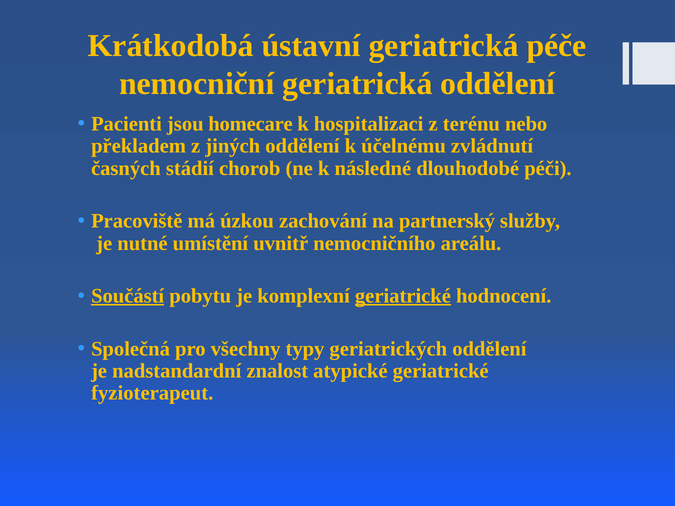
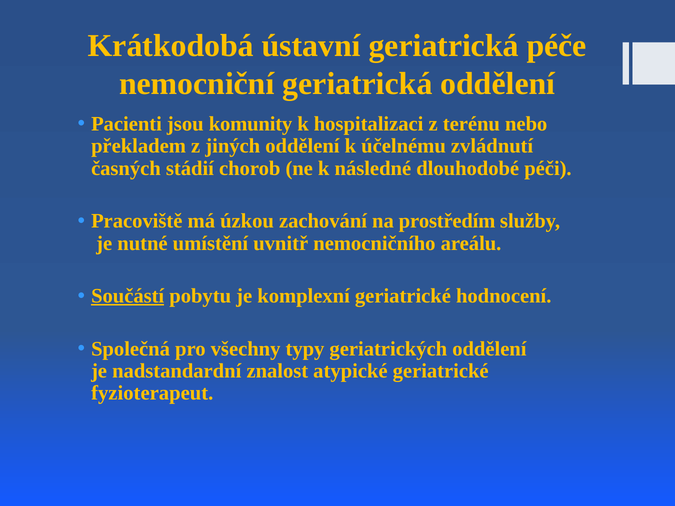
homecare: homecare -> komunity
partnerský: partnerský -> prostředím
geriatrické at (403, 296) underline: present -> none
